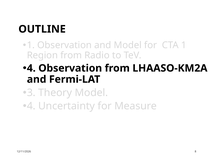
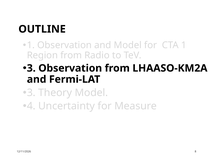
4 at (31, 69): 4 -> 3
